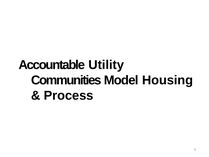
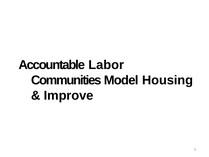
Utility: Utility -> Labor
Process: Process -> Improve
